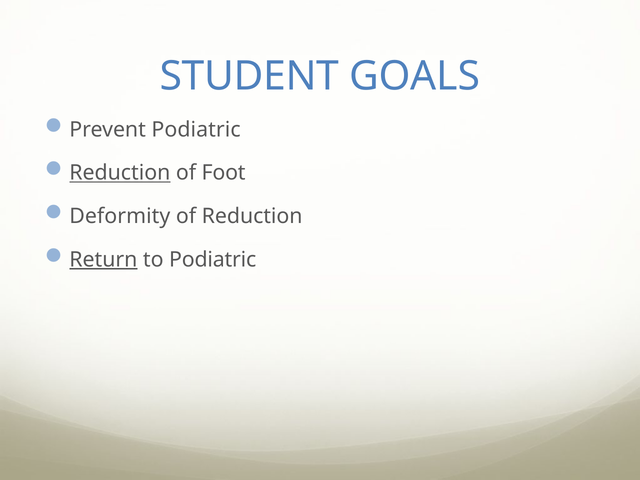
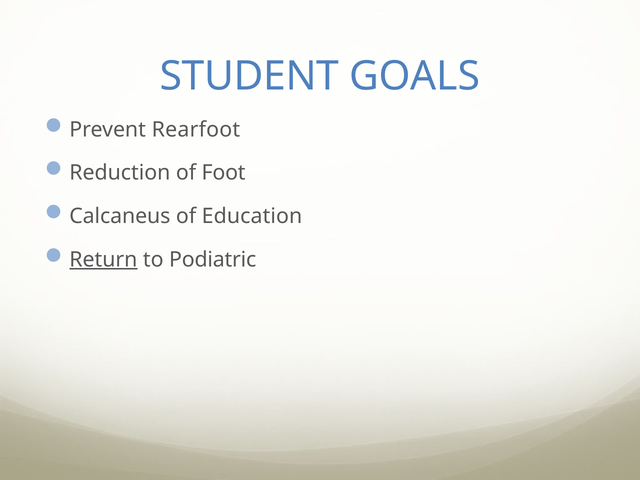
Prevent Podiatric: Podiatric -> Rearfoot
Reduction at (120, 173) underline: present -> none
Deformity: Deformity -> Calcaneus
of Reduction: Reduction -> Education
